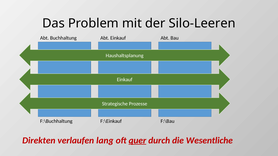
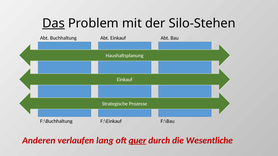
Das underline: none -> present
Silo-Leeren: Silo-Leeren -> Silo-Stehen
Direkten: Direkten -> Anderen
